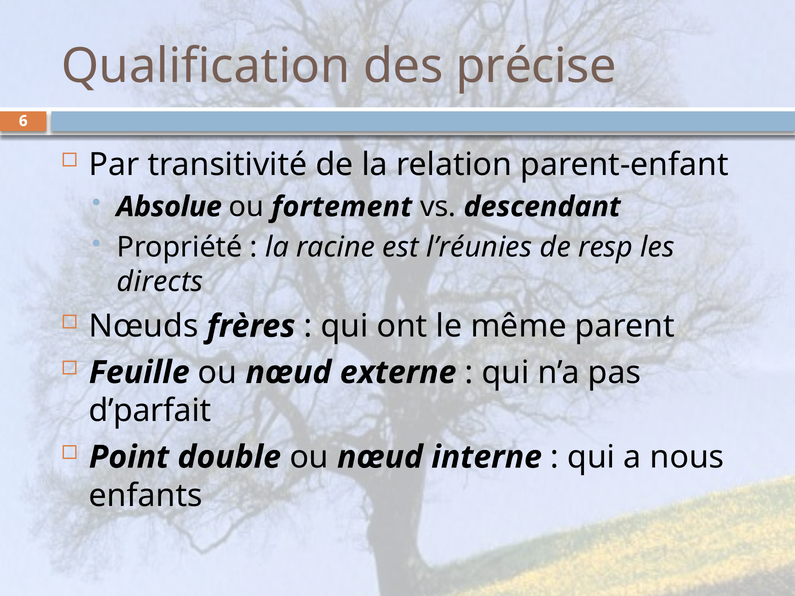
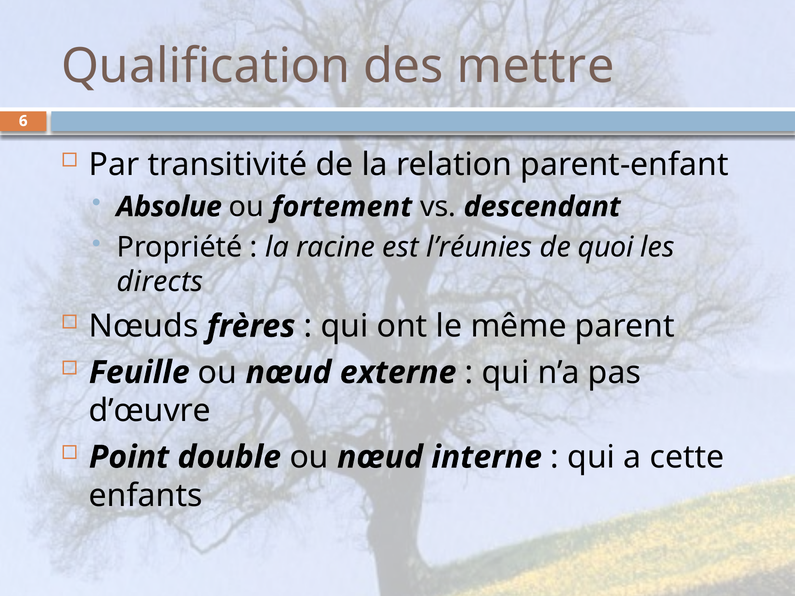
précise: précise -> mettre
resp: resp -> quoi
d’parfait: d’parfait -> d’œuvre
nous: nous -> cette
